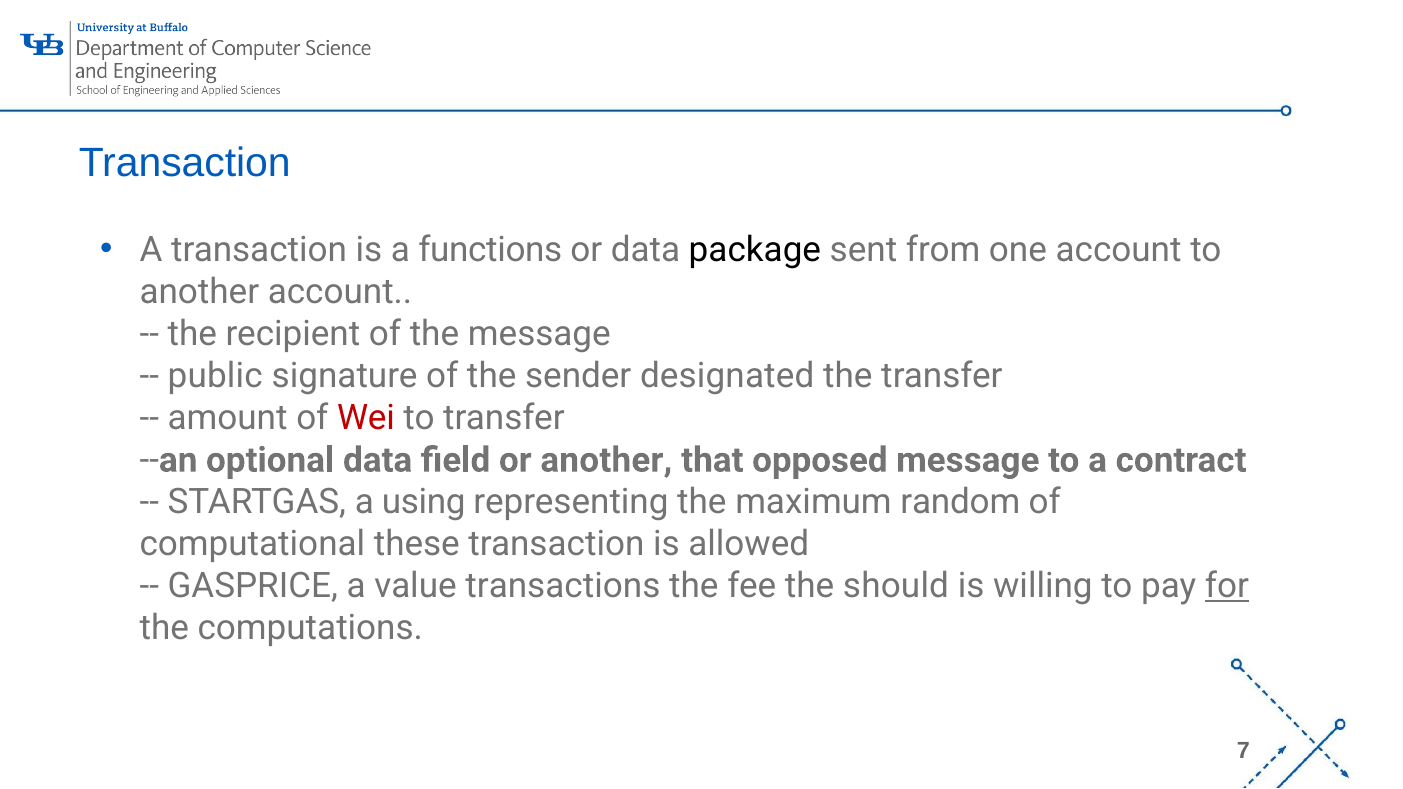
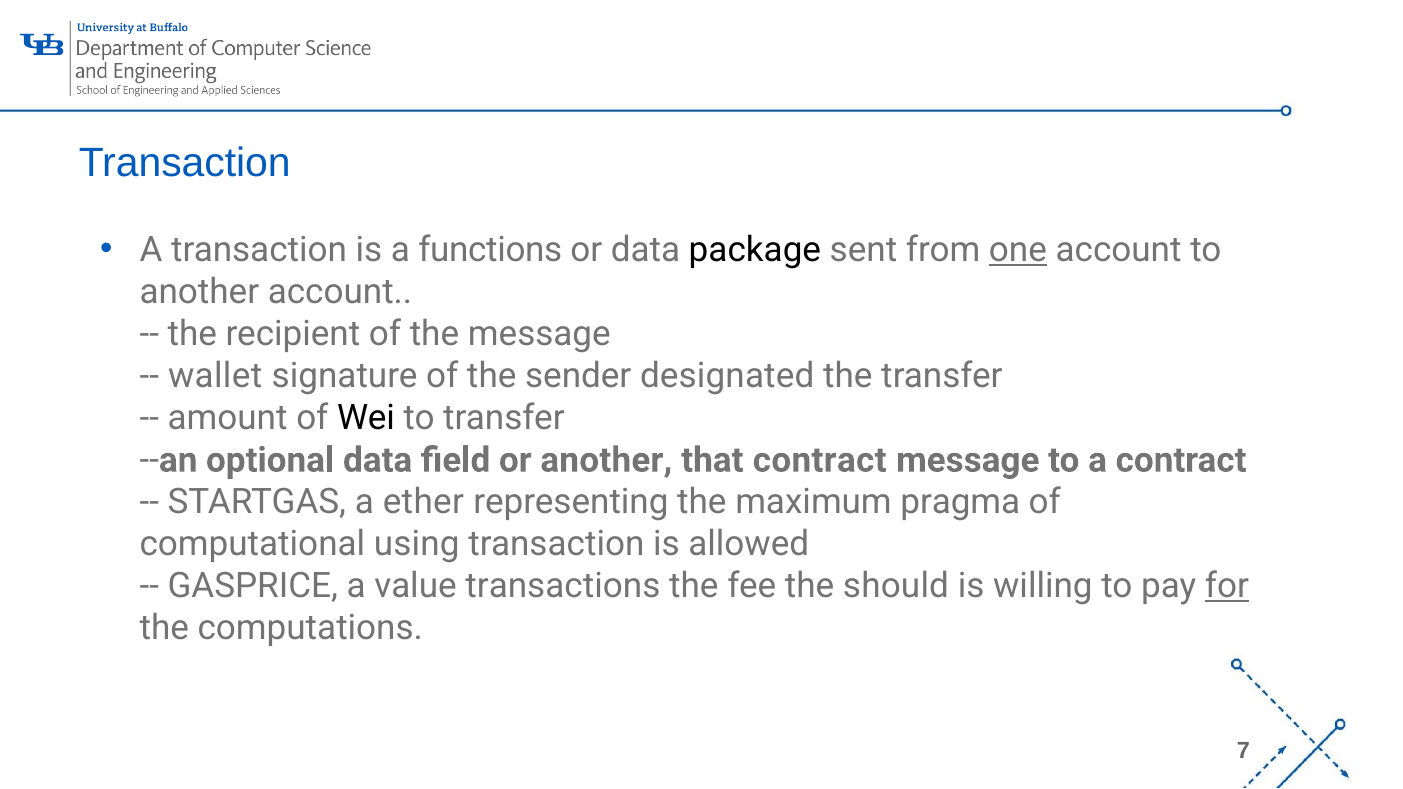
one underline: none -> present
public: public -> wallet
Wei colour: red -> black
that opposed: opposed -> contract
using: using -> ether
random: random -> pragma
these: these -> using
